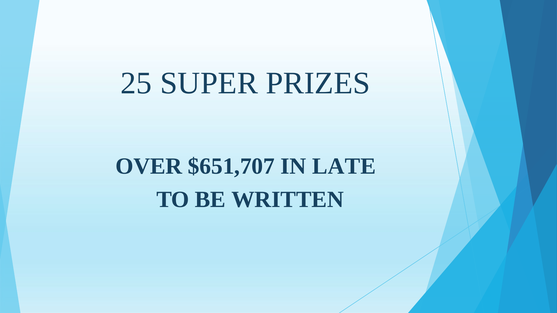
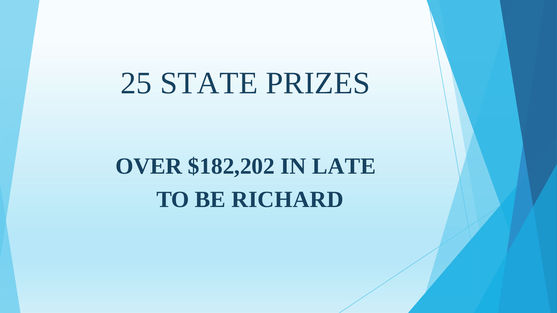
SUPER: SUPER -> STATE
$651,707: $651,707 -> $182,202
WRITTEN: WRITTEN -> RICHARD
